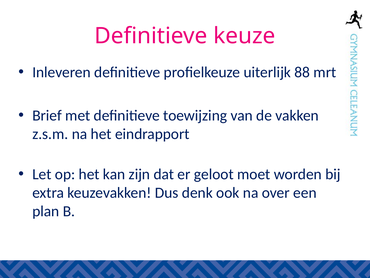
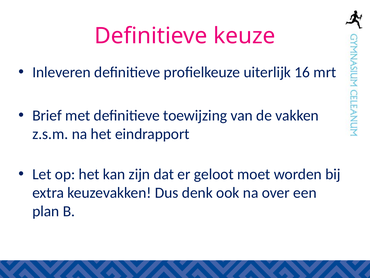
88: 88 -> 16
